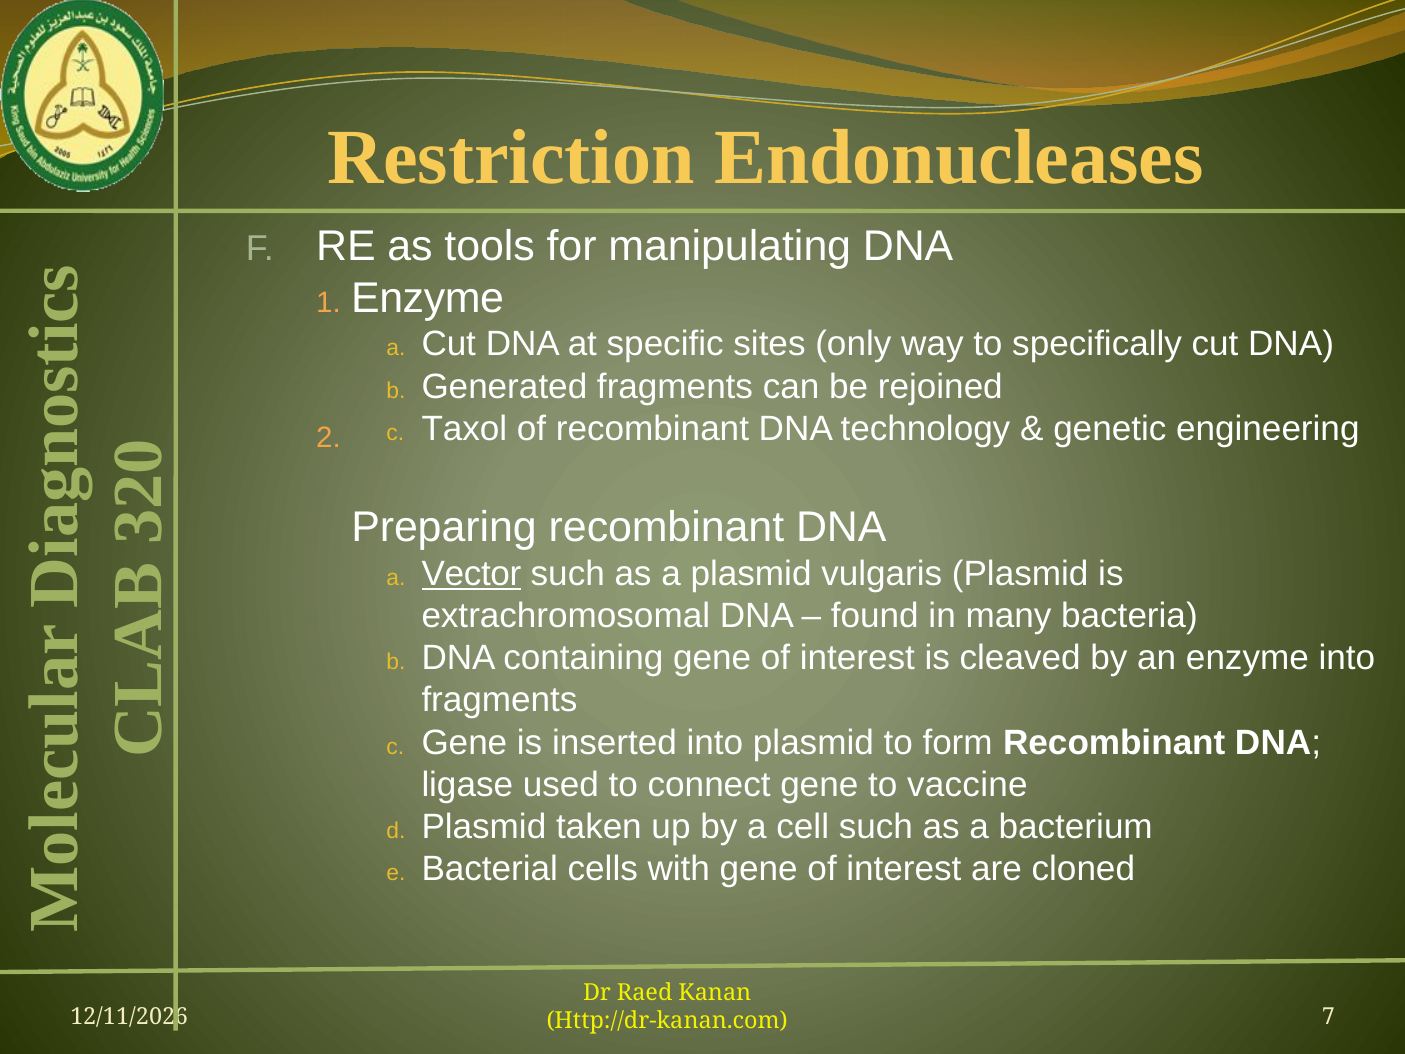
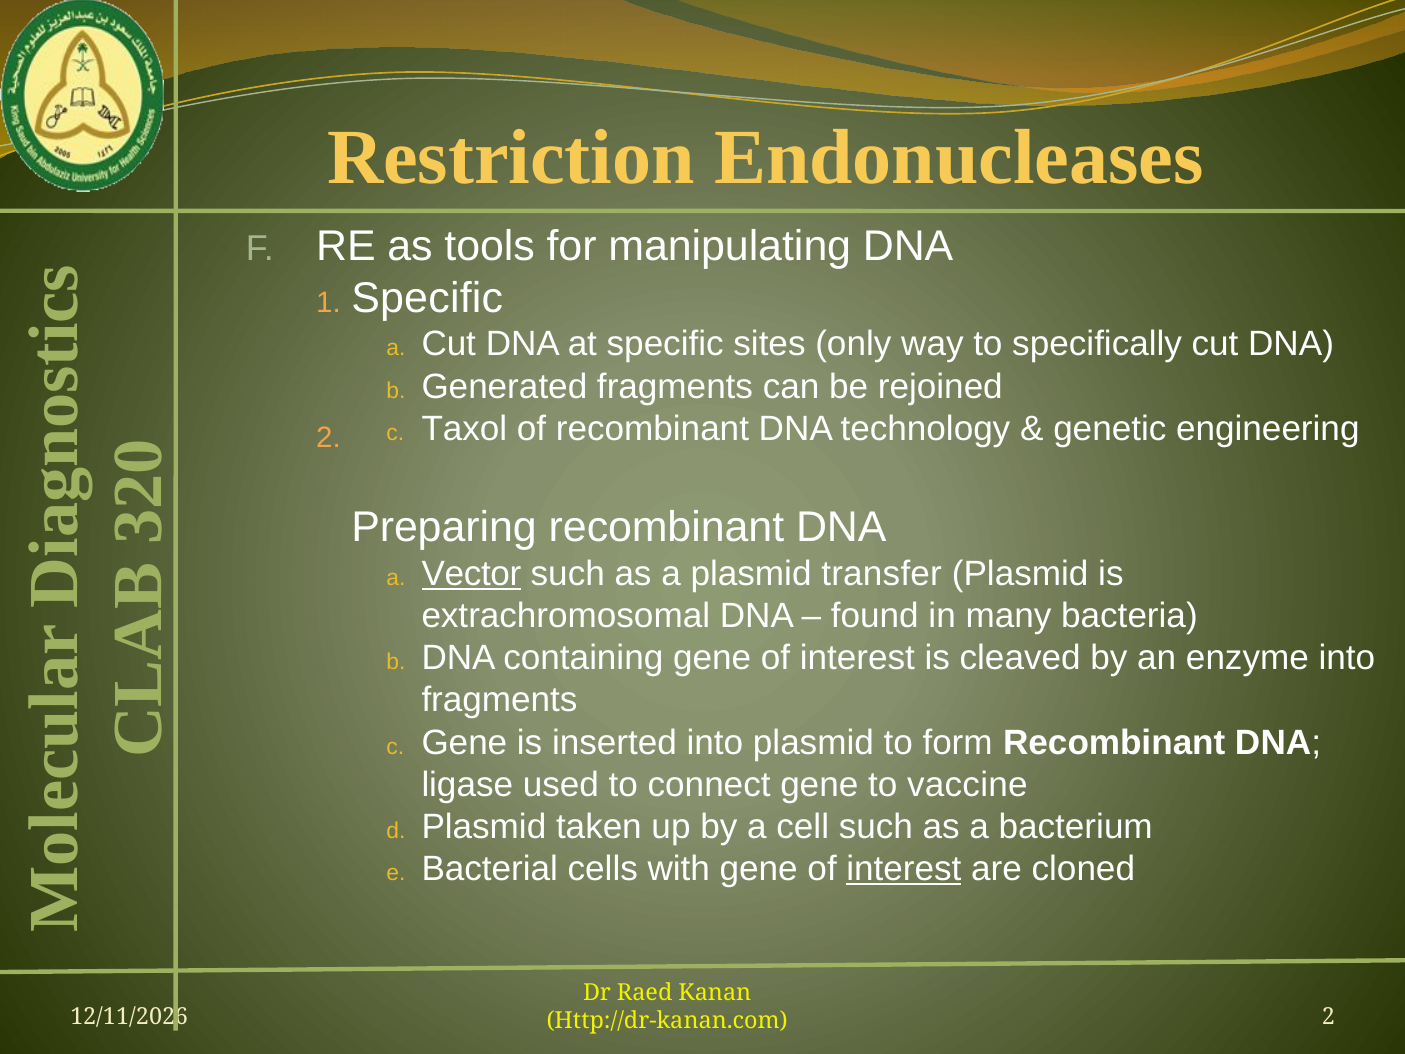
Enzyme at (428, 298): Enzyme -> Specific
vulgaris: vulgaris -> transfer
interest at (904, 869) underline: none -> present
7 at (1328, 1017): 7 -> 2
